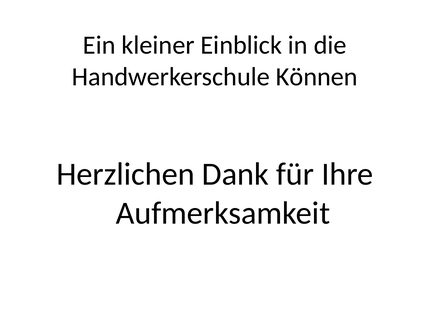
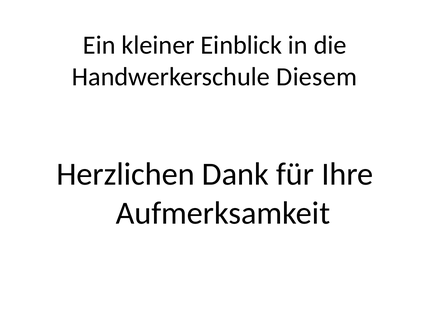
Können: Können -> Diesem
